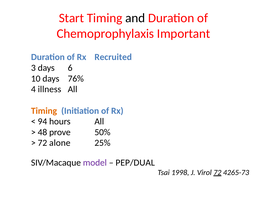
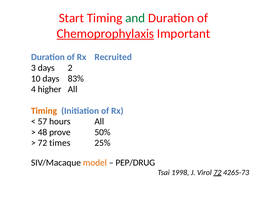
and colour: black -> green
Chemoprophylaxis underline: none -> present
6: 6 -> 2
76%: 76% -> 83%
illness: illness -> higher
94: 94 -> 57
alone: alone -> times
model colour: purple -> orange
PEP/DUAL: PEP/DUAL -> PEP/DRUG
